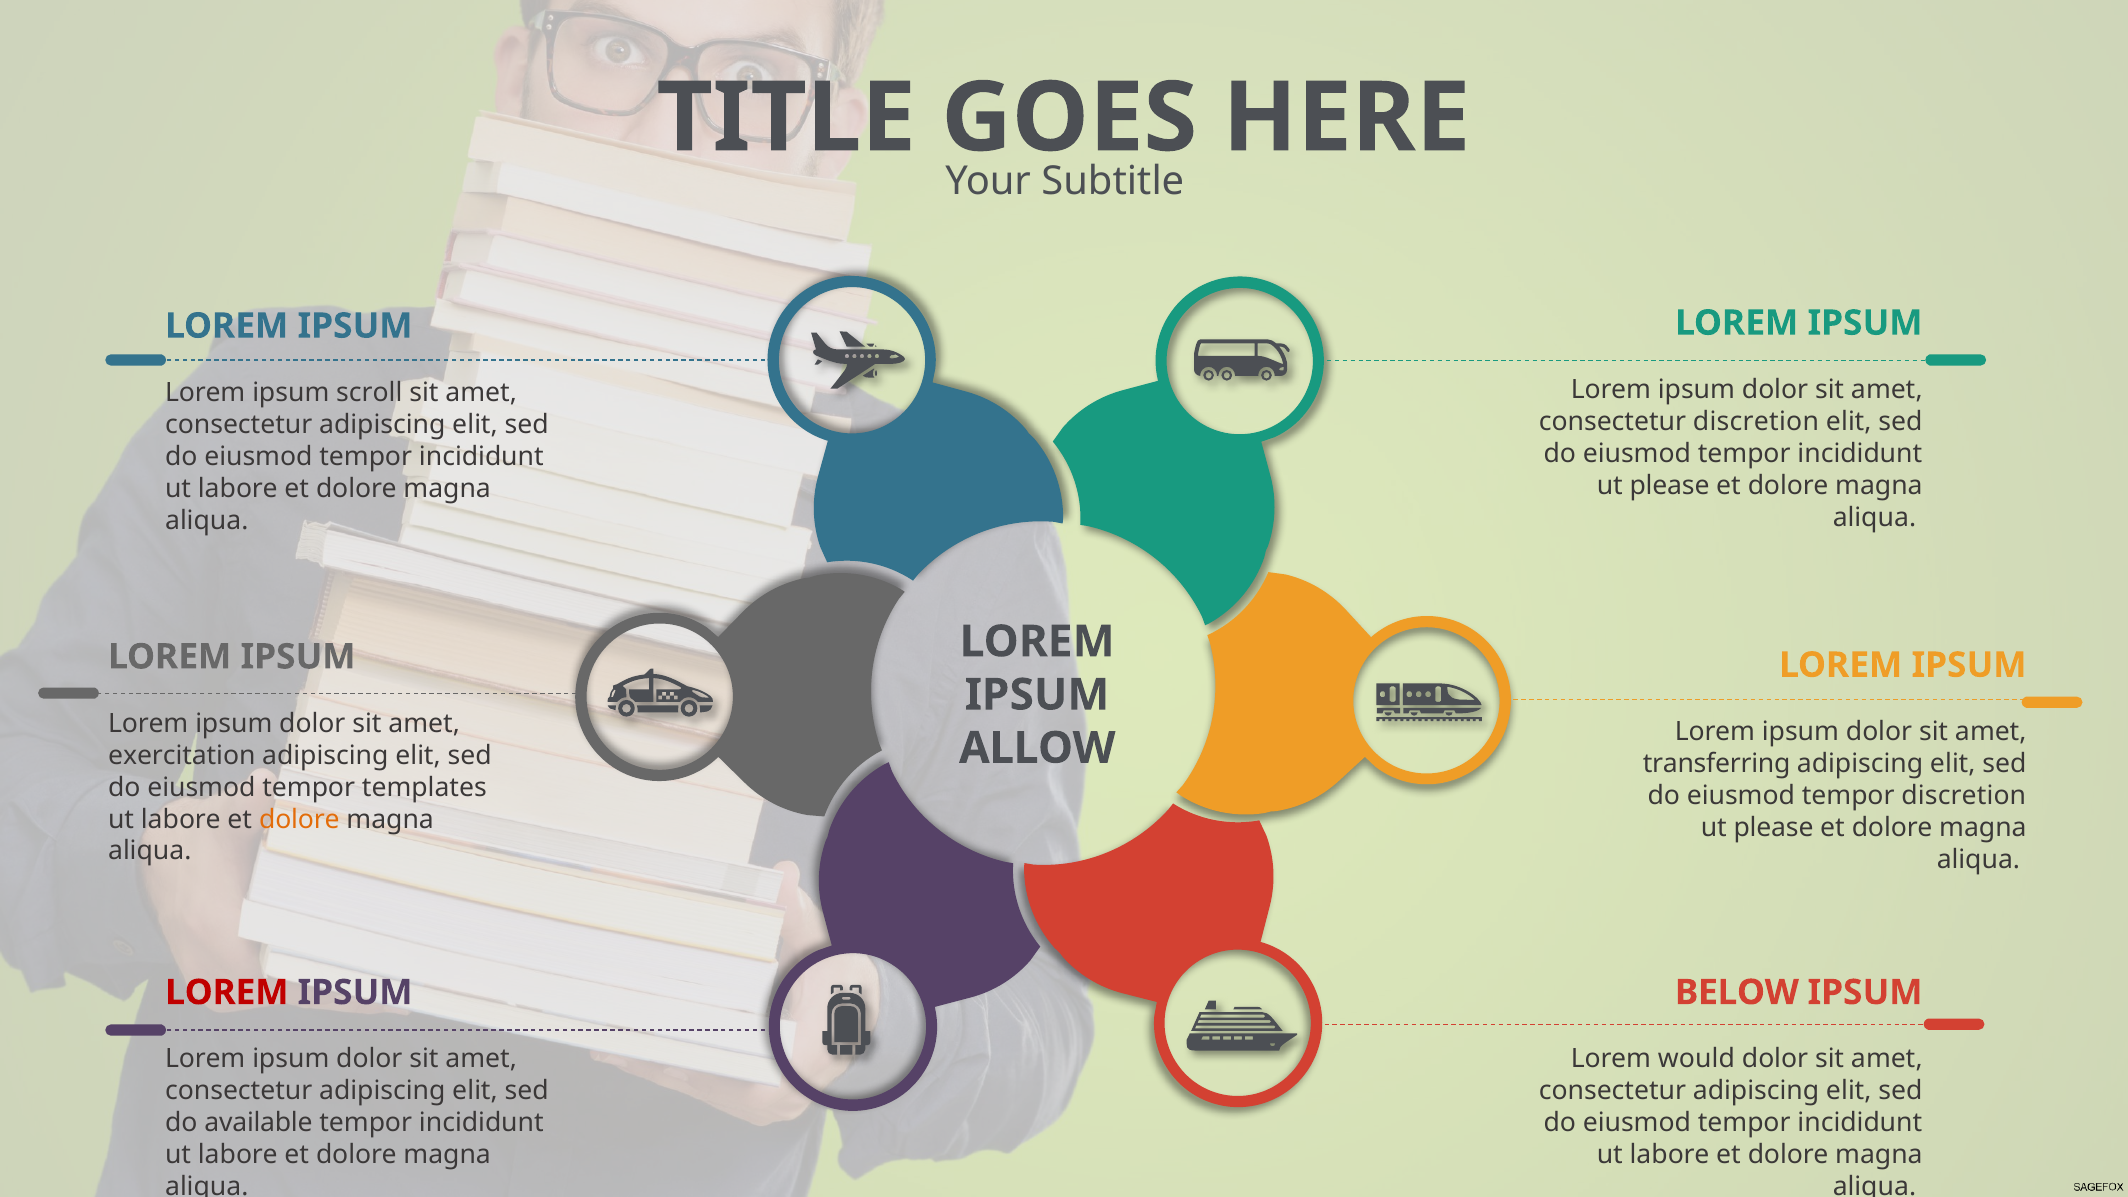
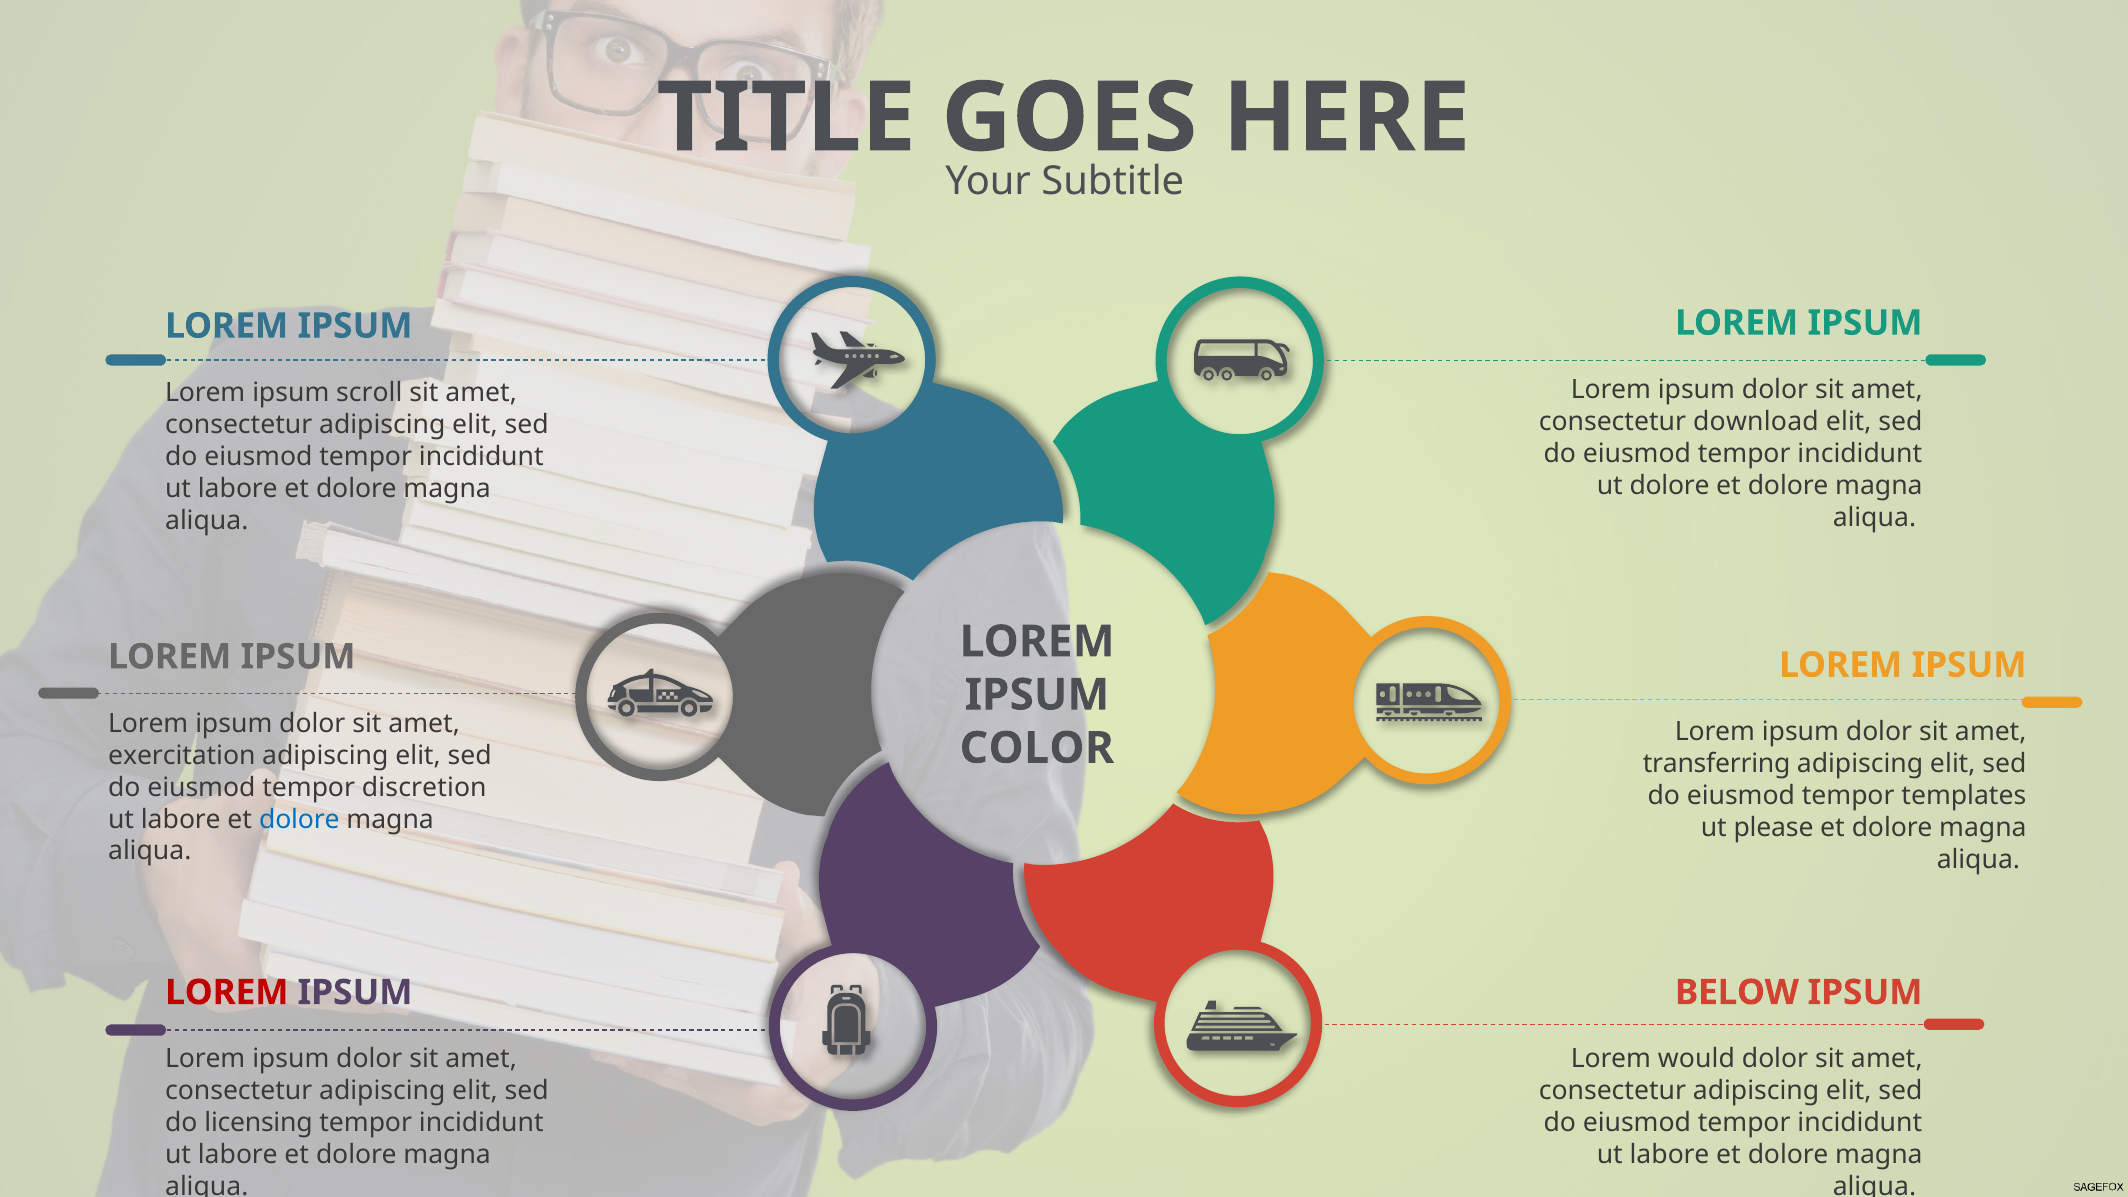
consectetur discretion: discretion -> download
please at (1670, 485): please -> dolore
ALLOW: ALLOW -> COLOR
templates: templates -> discretion
tempor discretion: discretion -> templates
dolore at (299, 819) colour: orange -> blue
available: available -> licensing
